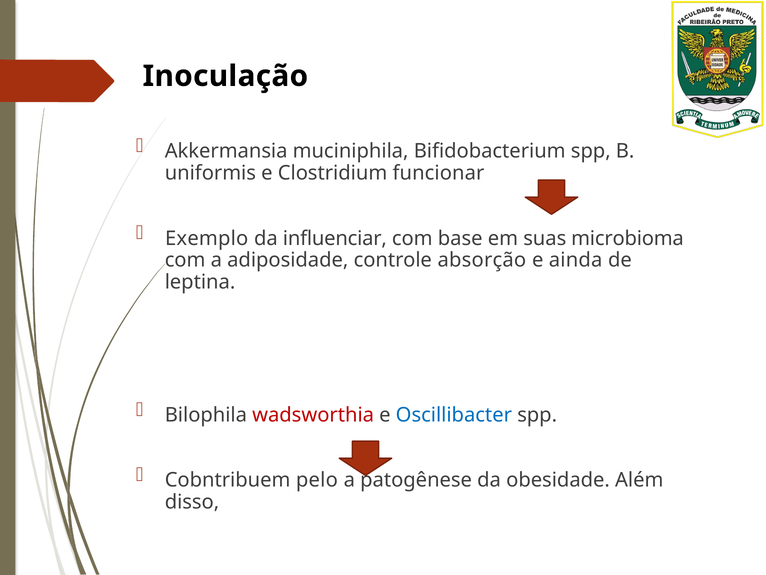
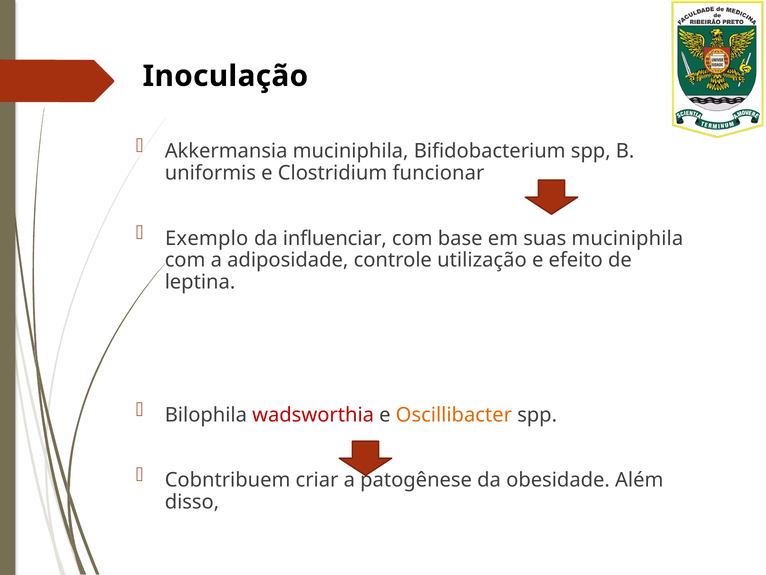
suas microbioma: microbioma -> muciniphila
absorção: absorção -> utilização
ainda: ainda -> efeito
Oscillibacter colour: blue -> orange
pelo: pelo -> criar
